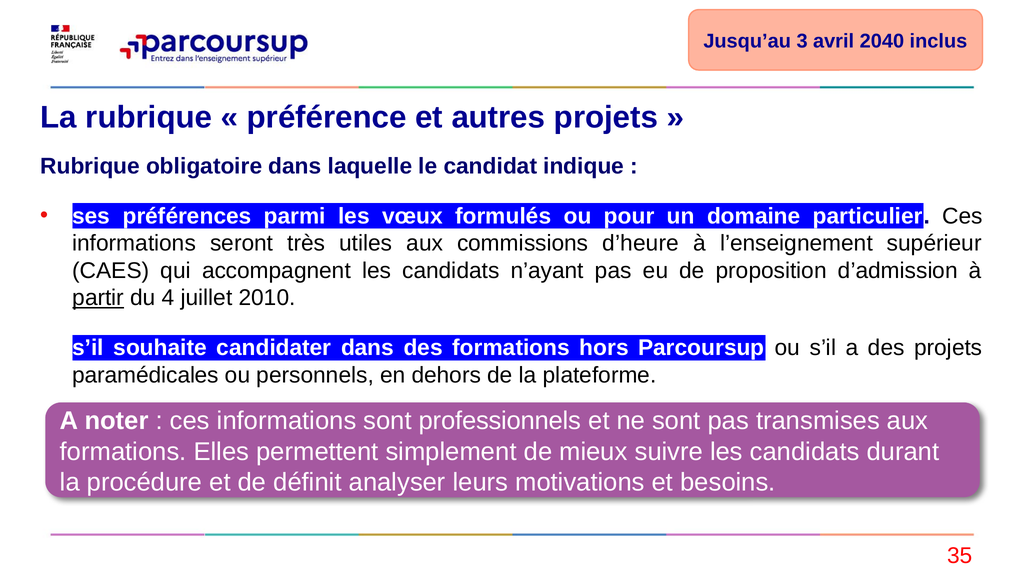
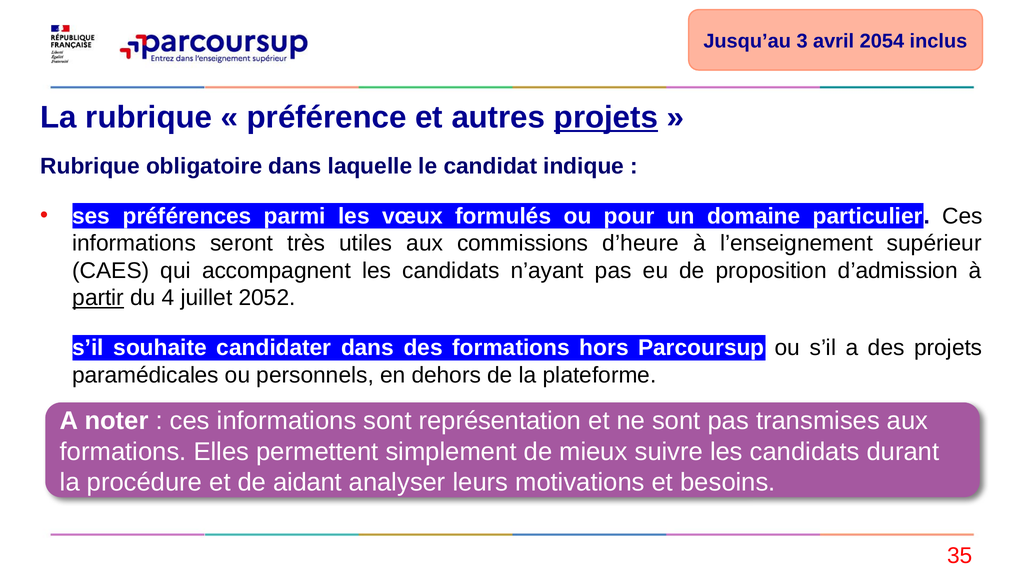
2040: 2040 -> 2054
projets at (606, 118) underline: none -> present
2010: 2010 -> 2052
professionnels: professionnels -> représentation
définit: définit -> aidant
